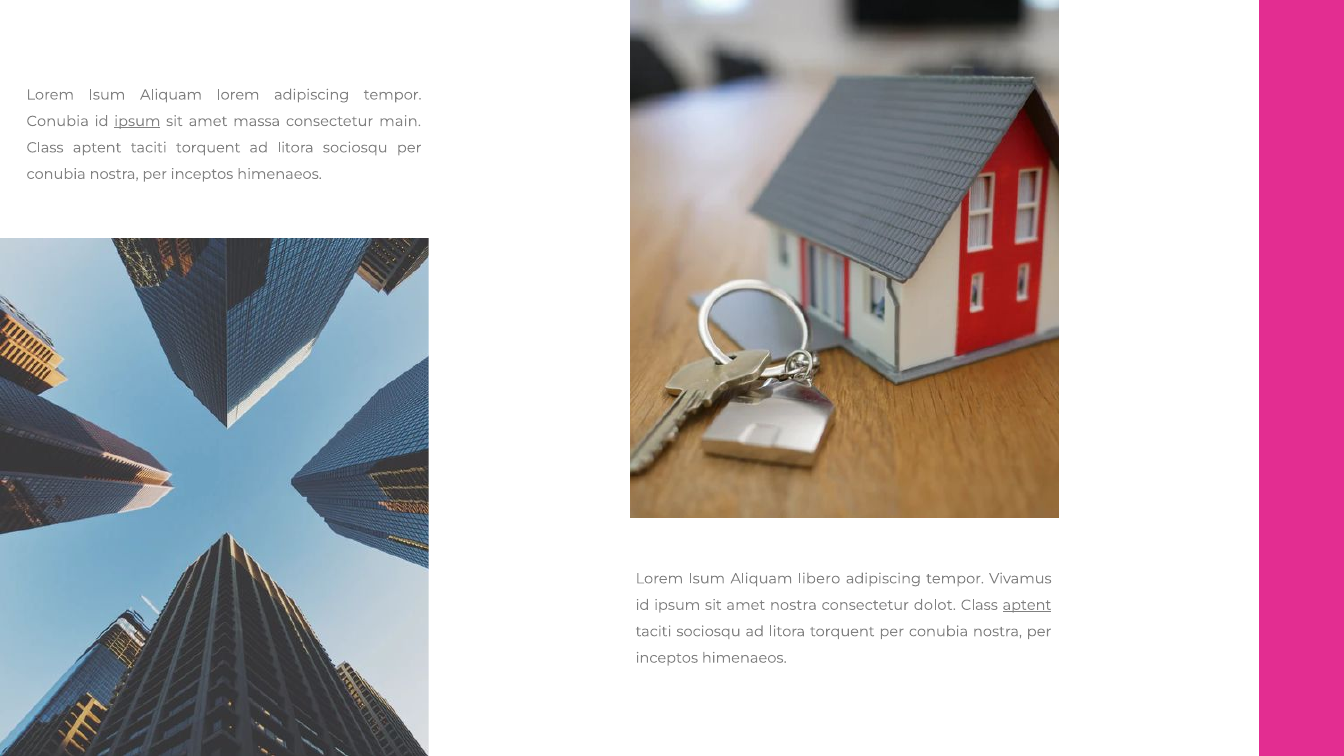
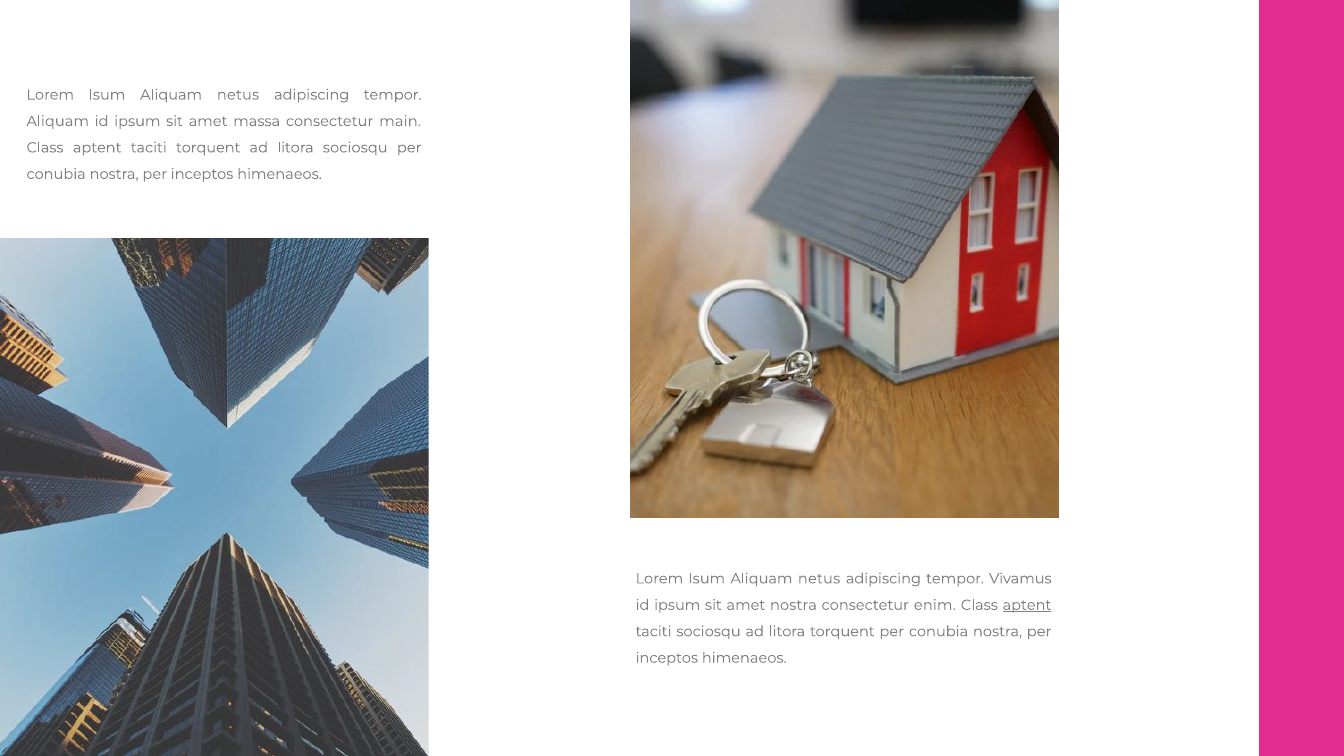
lorem at (238, 95): lorem -> netus
Conubia at (58, 121): Conubia -> Aliquam
ipsum at (137, 121) underline: present -> none
libero at (819, 579): libero -> netus
dolot: dolot -> enim
